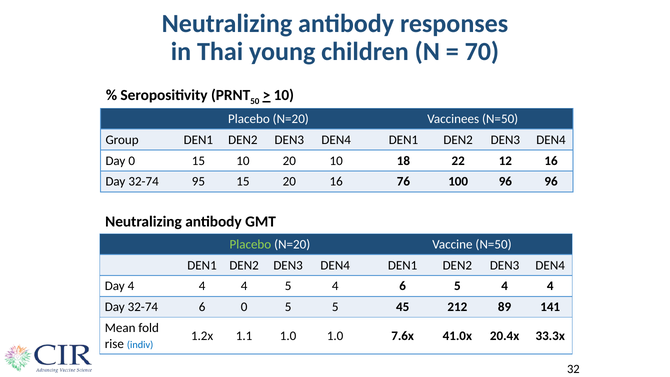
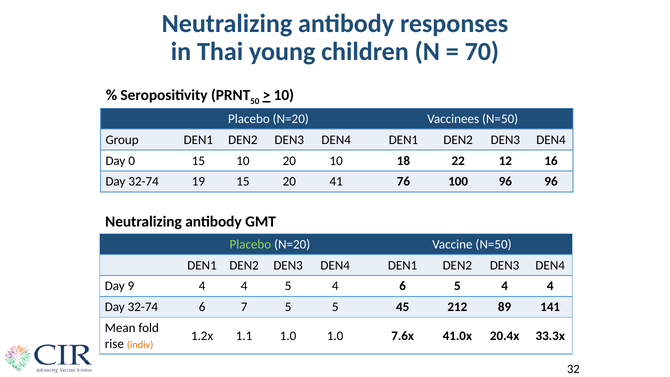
95: 95 -> 19
20 16: 16 -> 41
Day 4: 4 -> 9
6 0: 0 -> 7
indiv colour: blue -> orange
